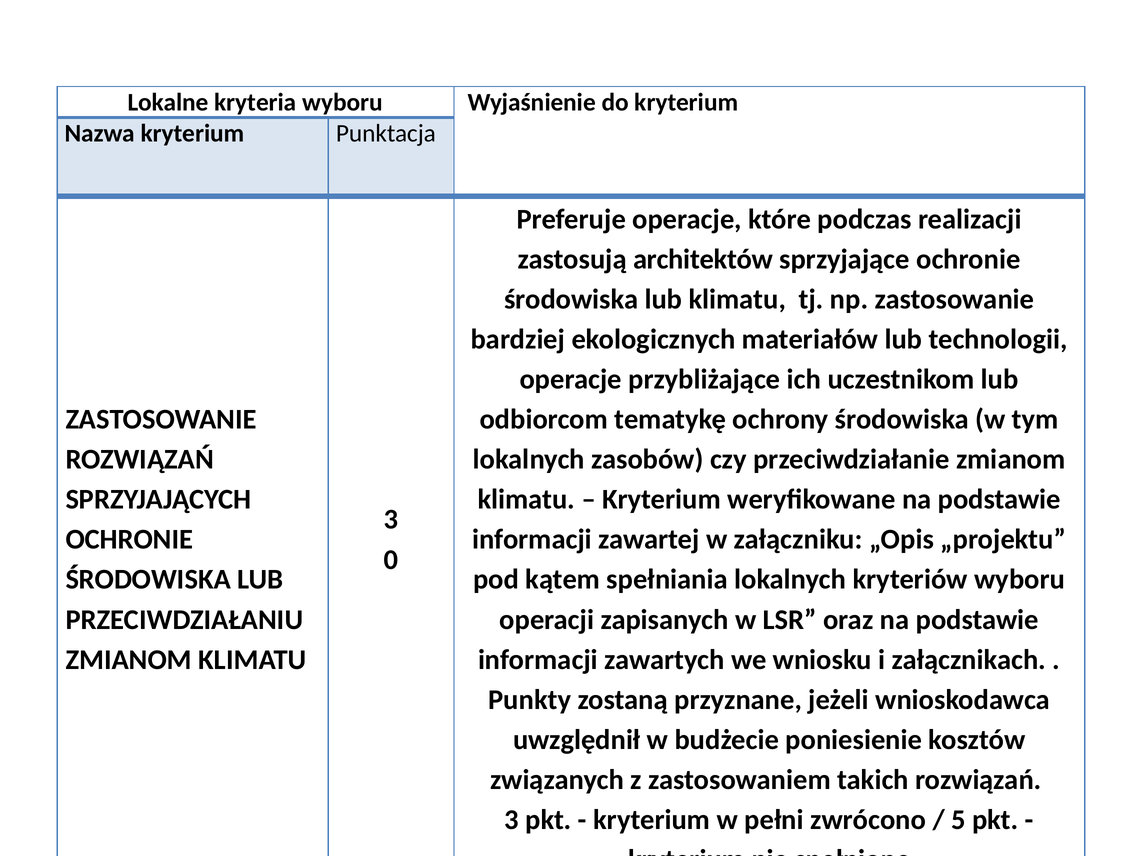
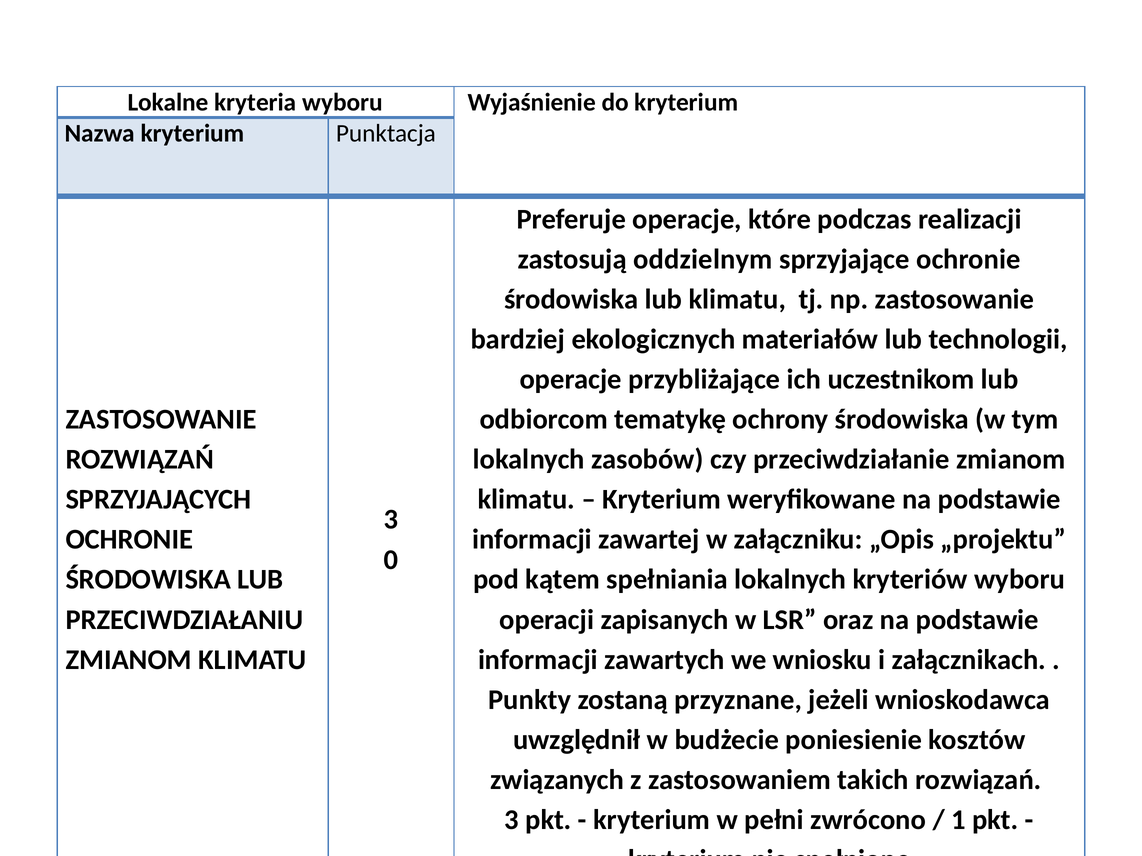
architektów: architektów -> oddzielnym
5: 5 -> 1
